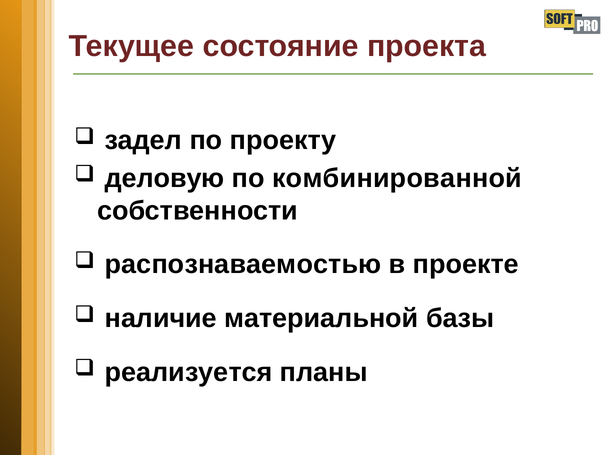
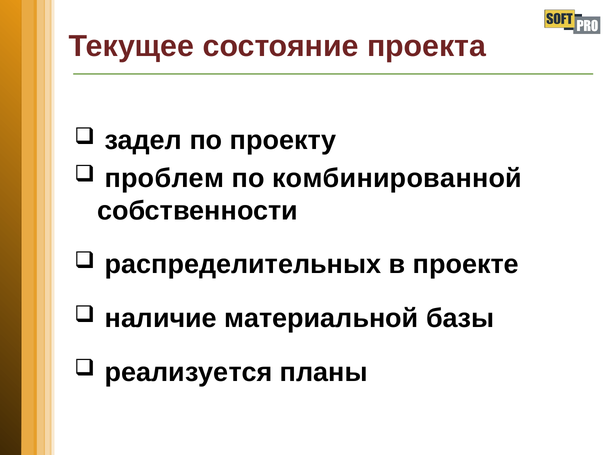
деловую: деловую -> проблем
распознаваемостью: распознаваемостью -> распределительных
